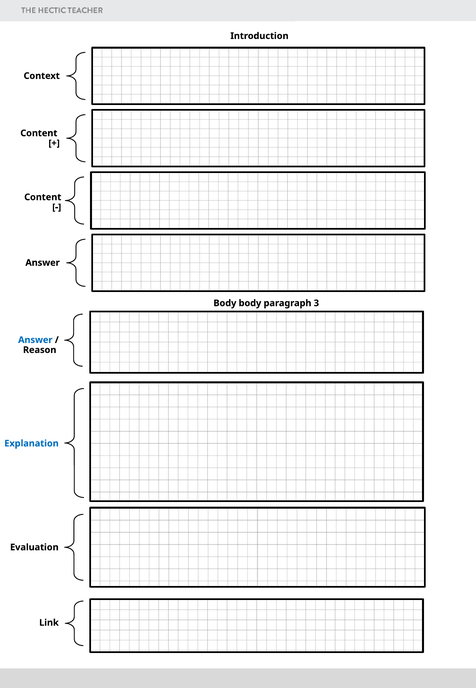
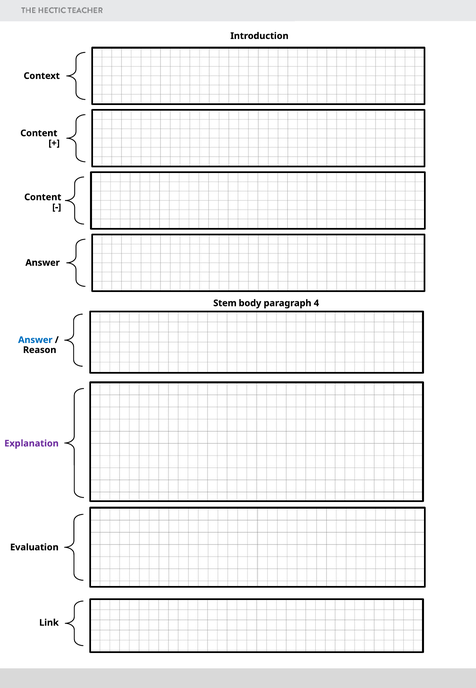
Body at (225, 303): Body -> Stem
3: 3 -> 4
Explanation colour: blue -> purple
